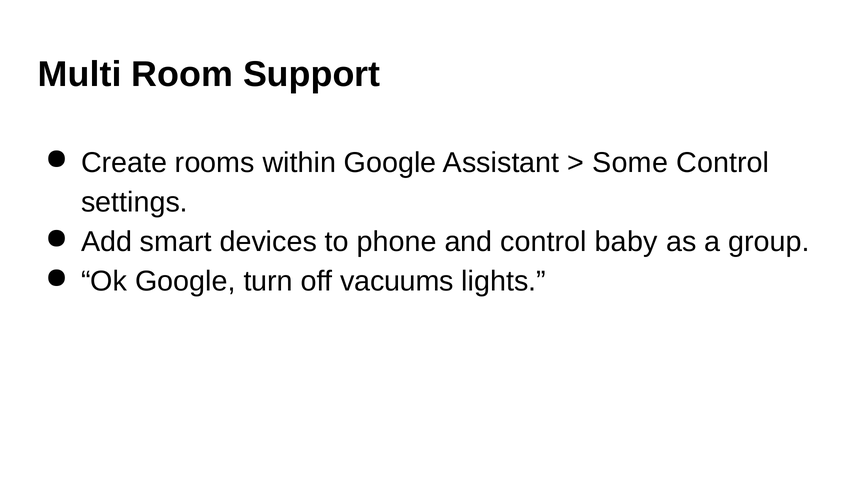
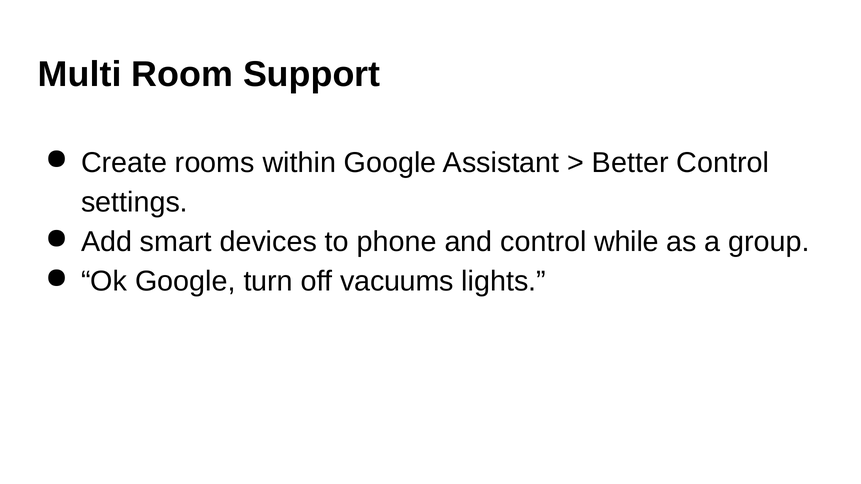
Some: Some -> Better
baby: baby -> while
